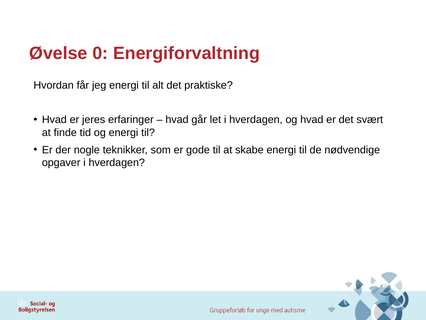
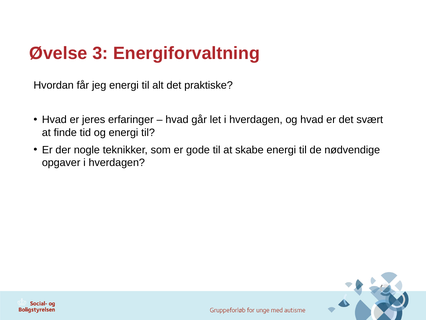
0: 0 -> 3
